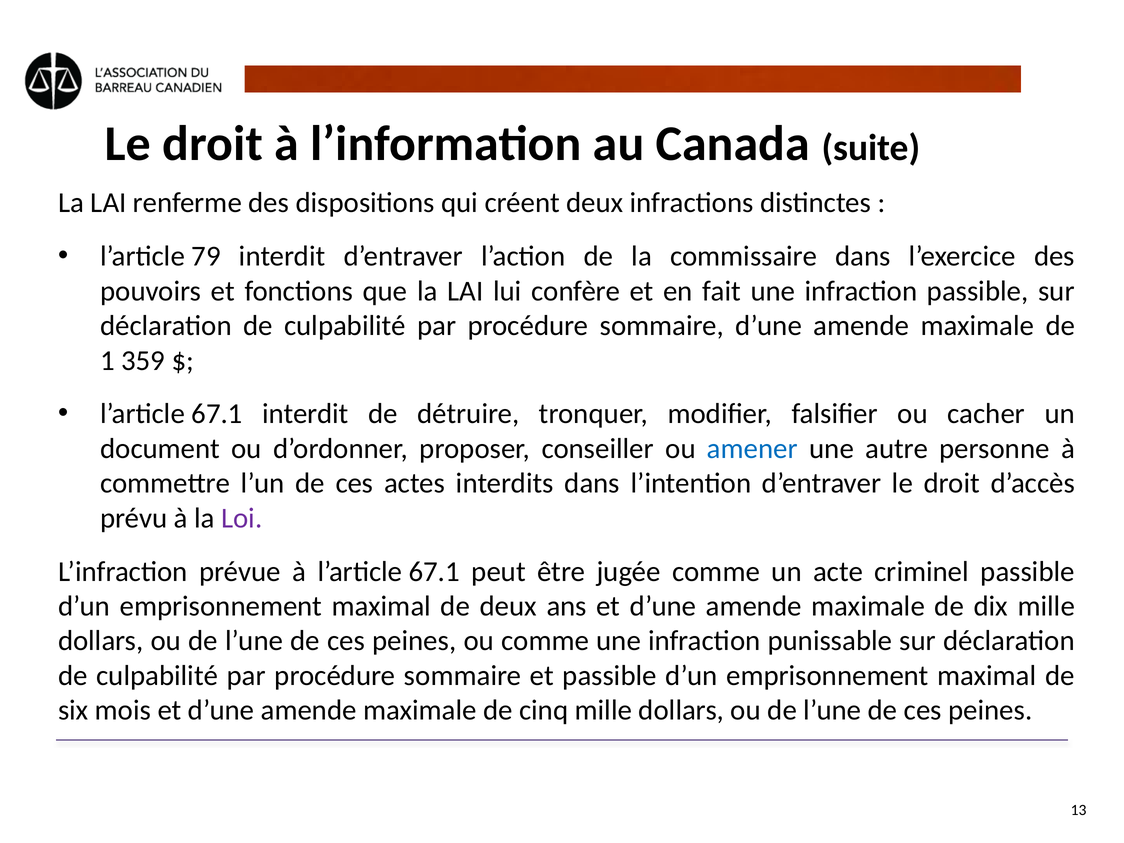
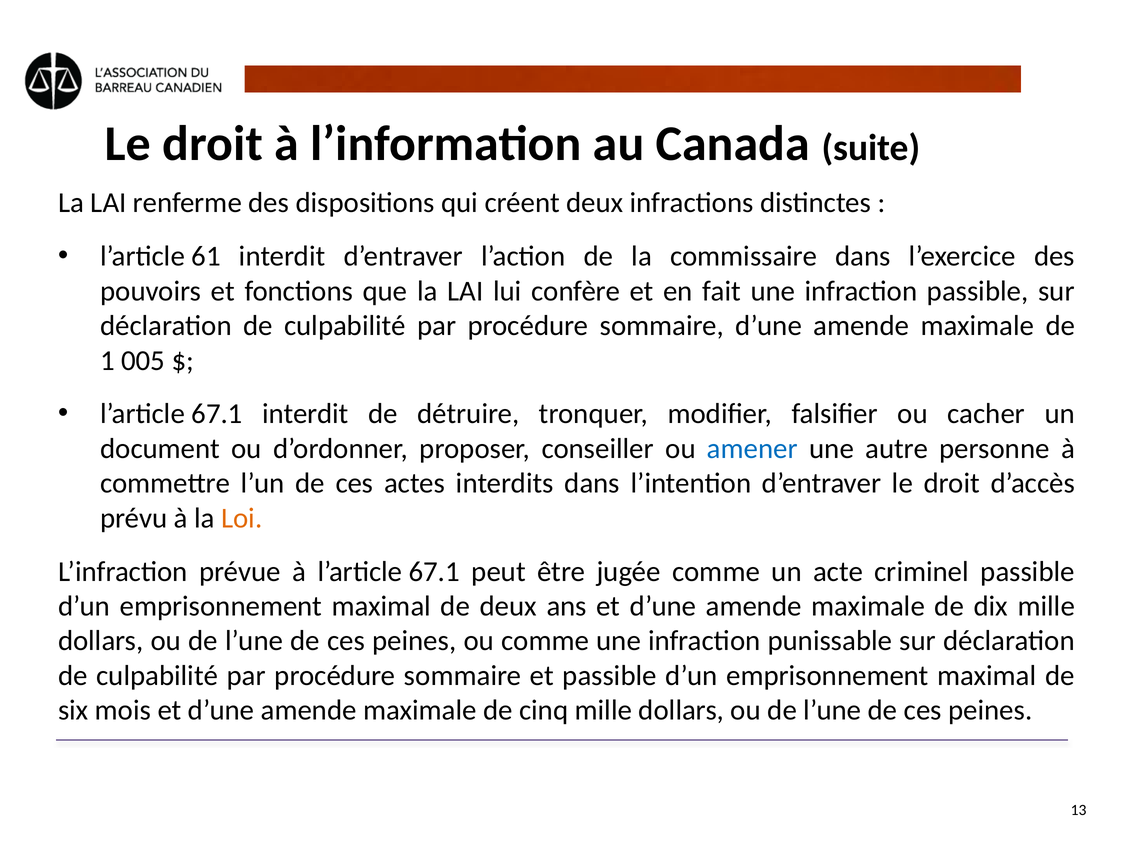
79: 79 -> 61
359: 359 -> 005
Loi colour: purple -> orange
